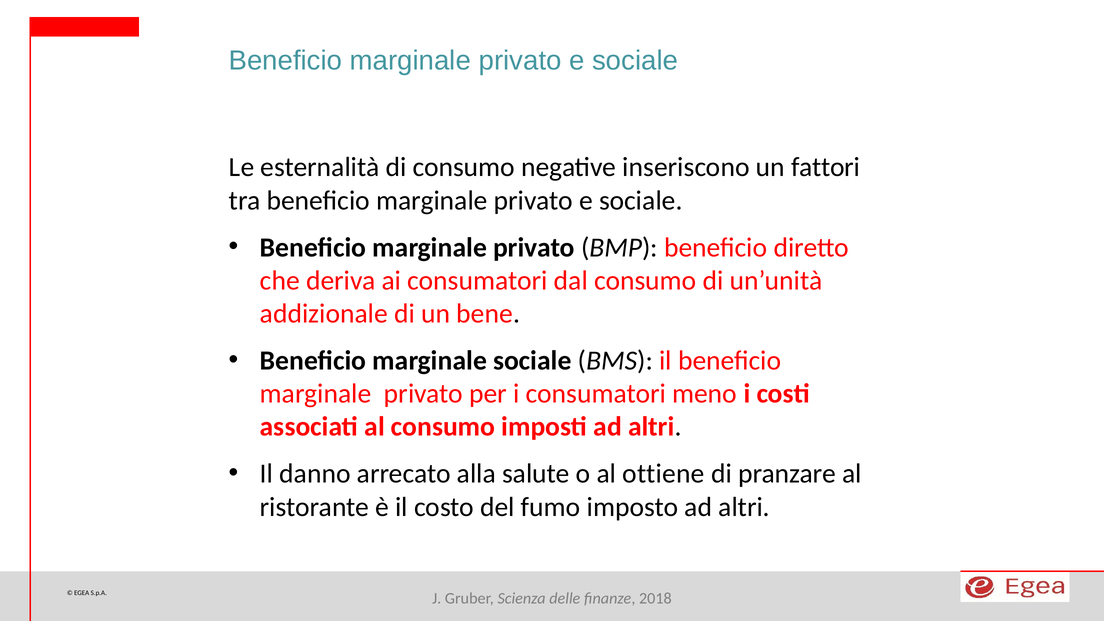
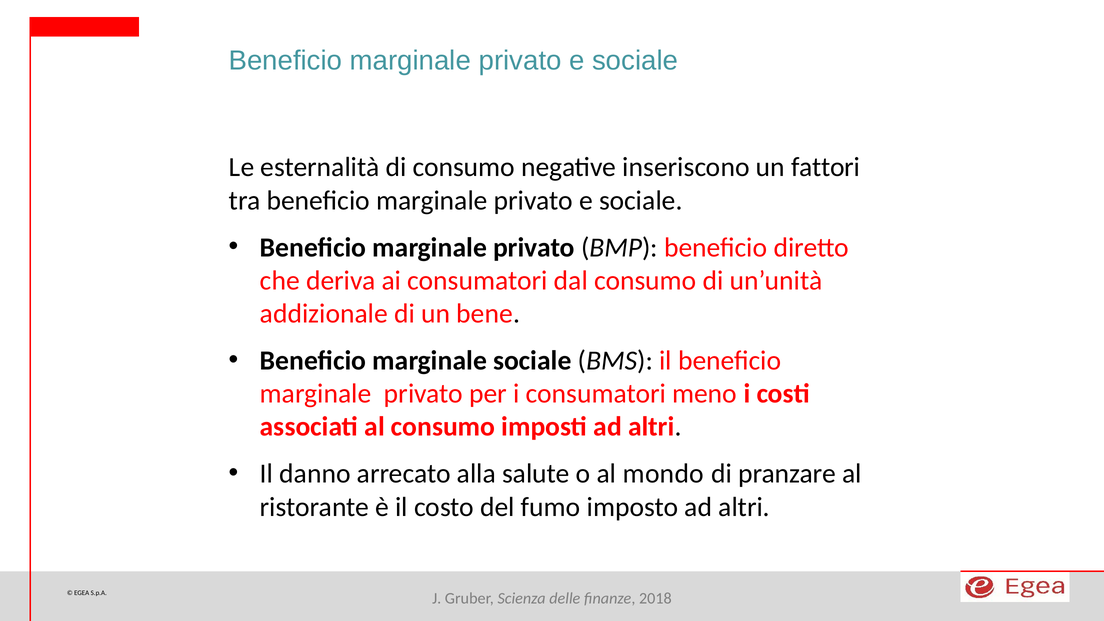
ottiene: ottiene -> mondo
